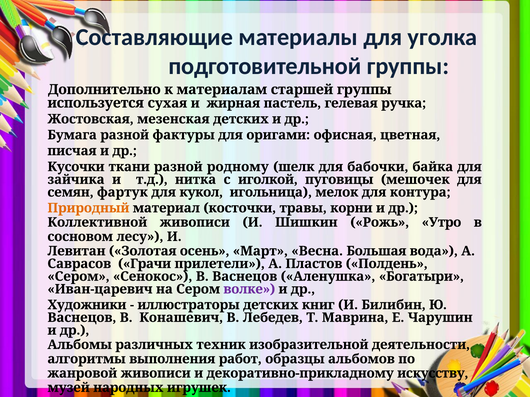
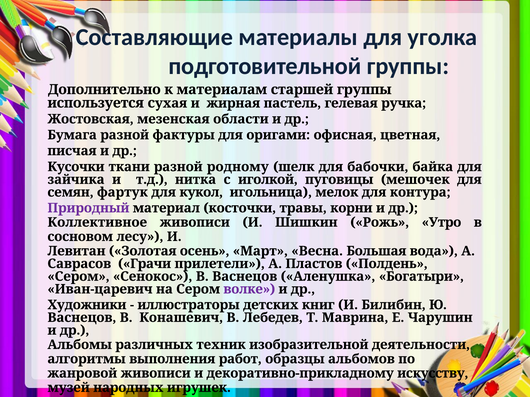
мезенская детских: детских -> области
Природный colour: orange -> purple
Коллективной: Коллективной -> Коллективное
